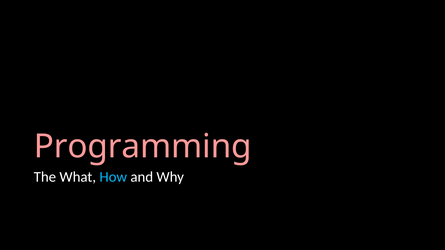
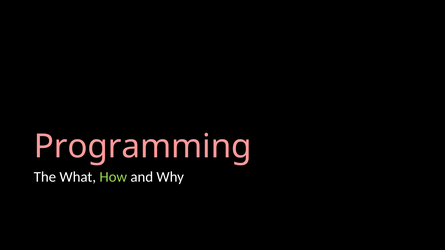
How colour: light blue -> light green
